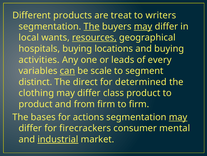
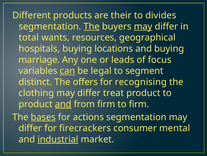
treat: treat -> their
writers: writers -> divides
local: local -> total
resources underline: present -> none
activities: activities -> marriage
every: every -> focus
scale: scale -> legal
direct: direct -> offers
determined: determined -> recognising
class: class -> treat
and at (63, 104) underline: none -> present
bases underline: none -> present
may at (178, 117) underline: present -> none
